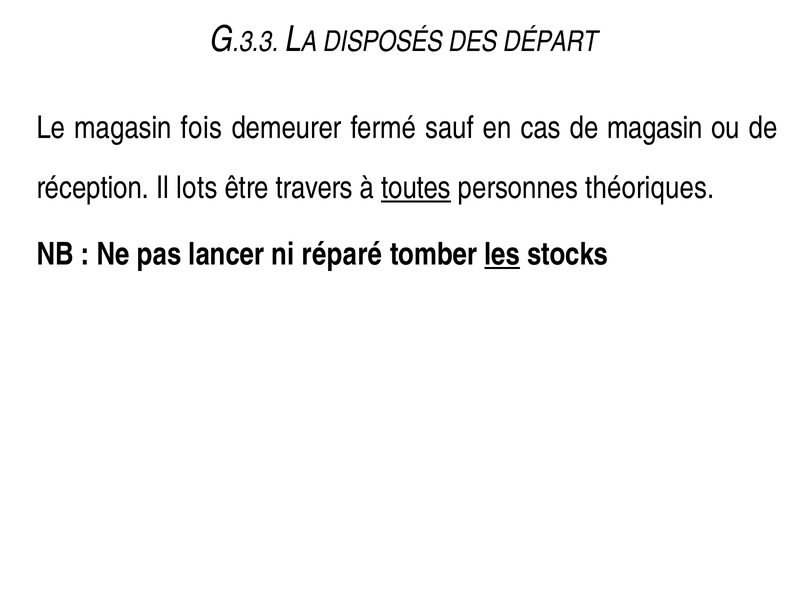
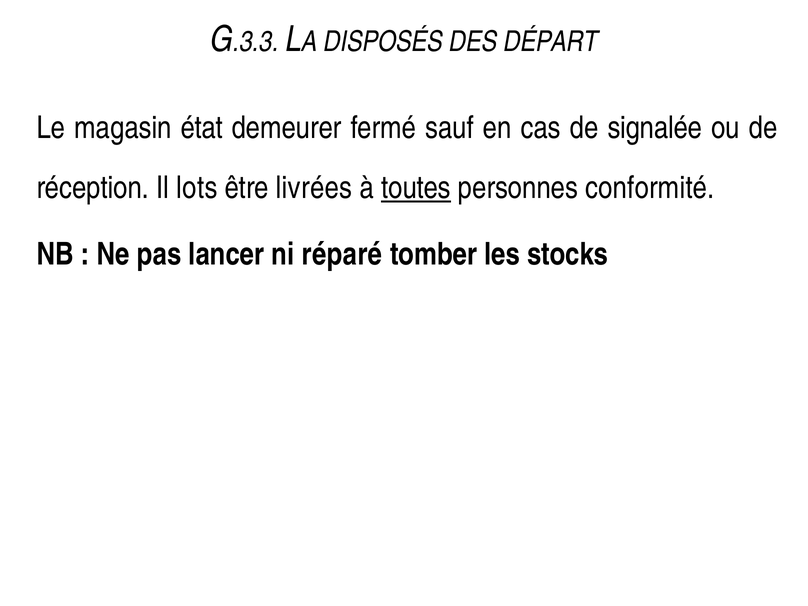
fois: fois -> état
de magasin: magasin -> signalée
travers: travers -> livrées
théoriques: théoriques -> conformité
les underline: present -> none
